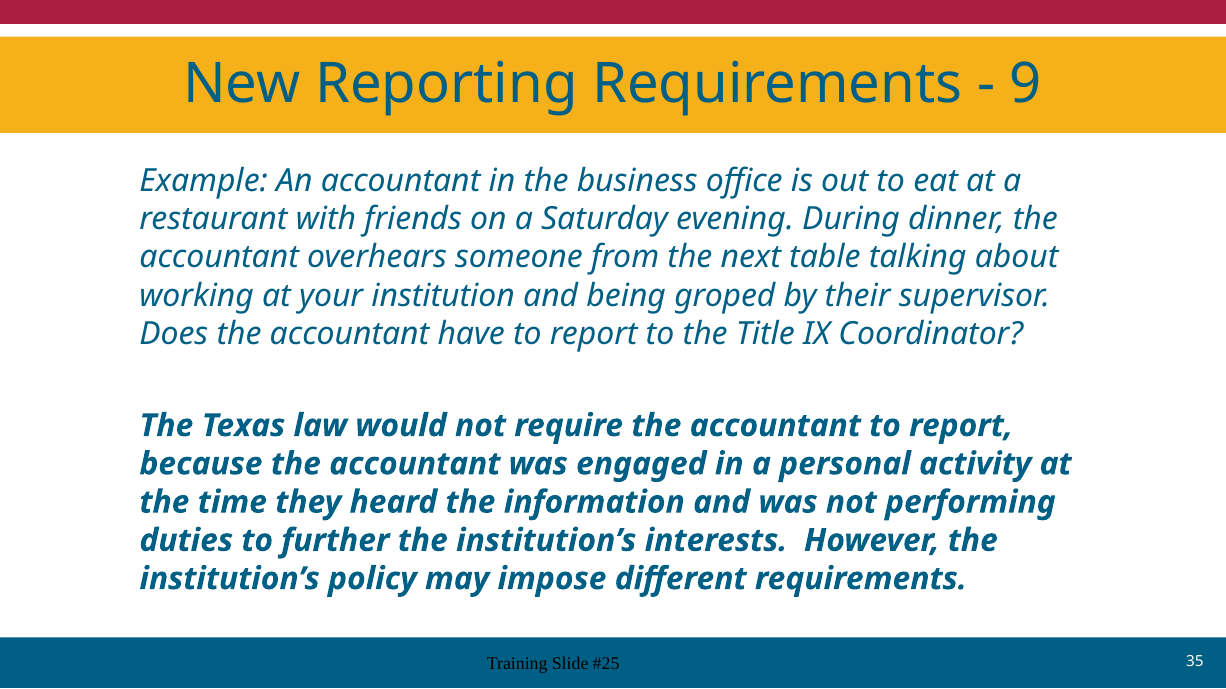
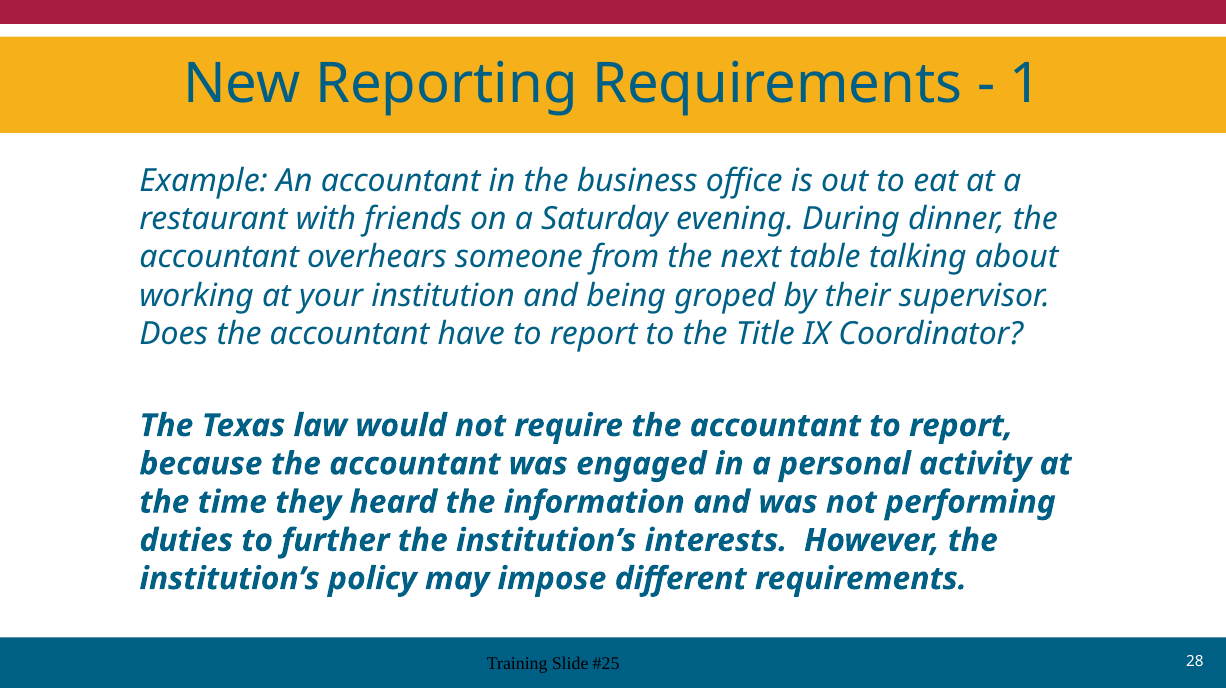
9: 9 -> 1
35: 35 -> 28
